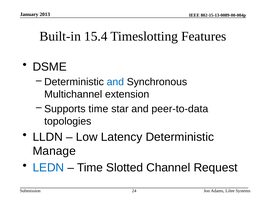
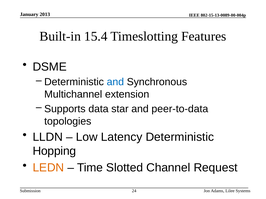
Supports time: time -> data
Manage: Manage -> Hopping
LEDN colour: blue -> orange
